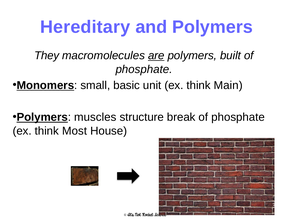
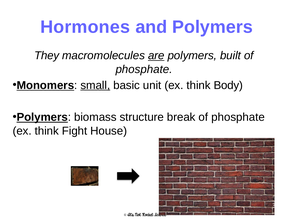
Hereditary: Hereditary -> Hormones
small underline: none -> present
Main: Main -> Body
muscles: muscles -> biomass
Most: Most -> Fight
